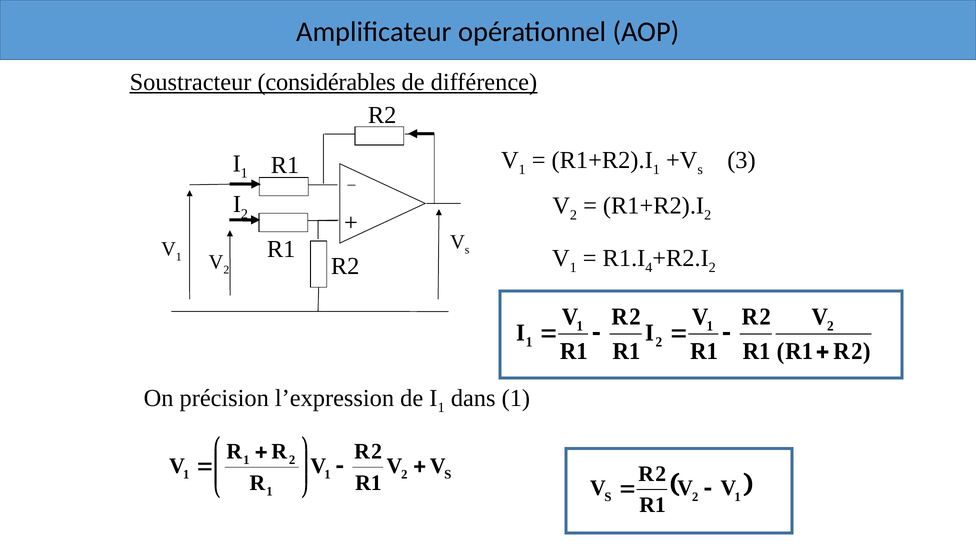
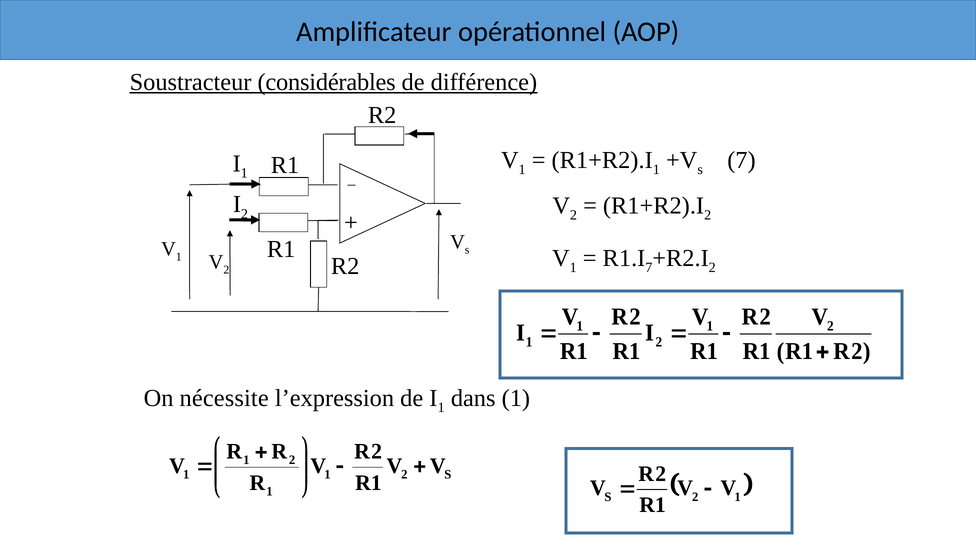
3 at (741, 160): 3 -> 7
4 at (649, 268): 4 -> 7
précision: précision -> nécessite
